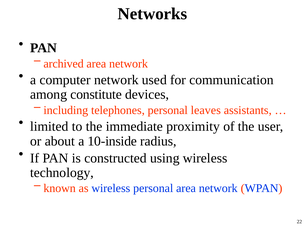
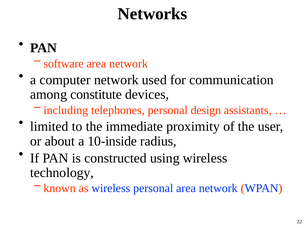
archived: archived -> software
leaves: leaves -> design
